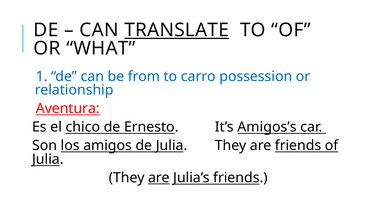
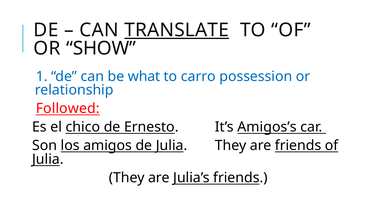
WHAT: WHAT -> SHOW
from: from -> what
Aventura: Aventura -> Followed
are at (159, 178) underline: present -> none
